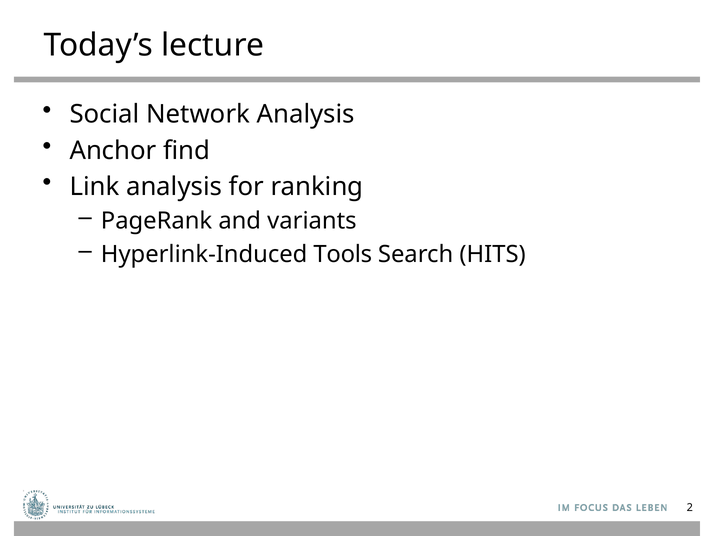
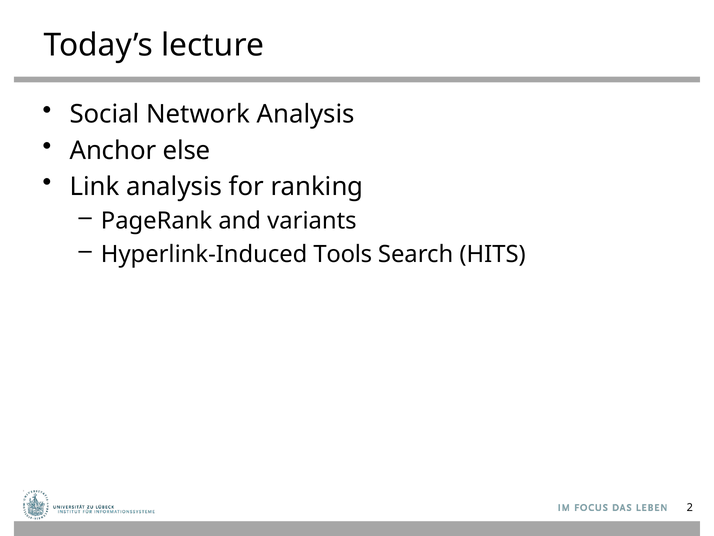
find: find -> else
